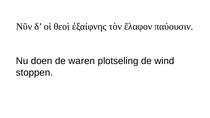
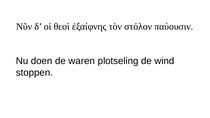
ἔλαφον: ἔλαφον -> στόλον
